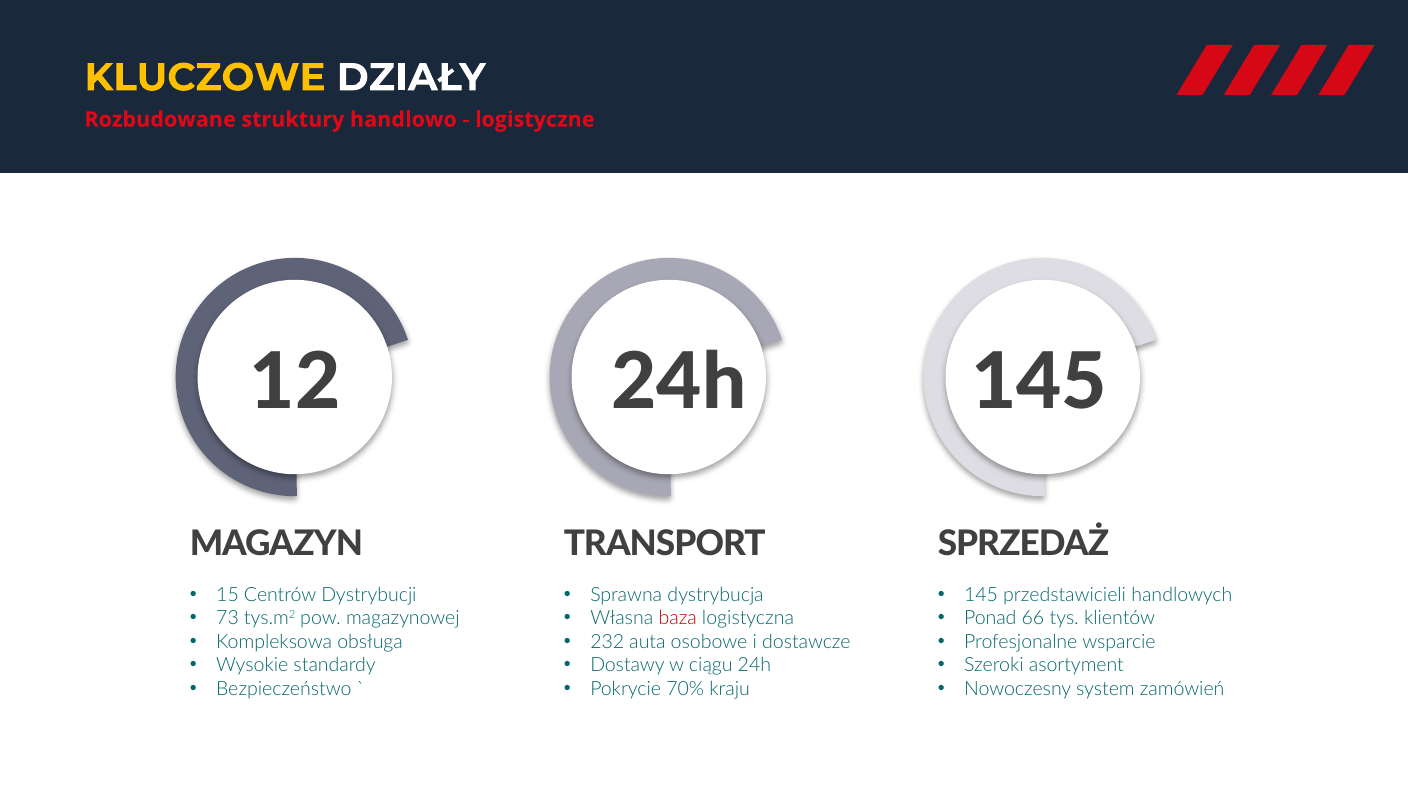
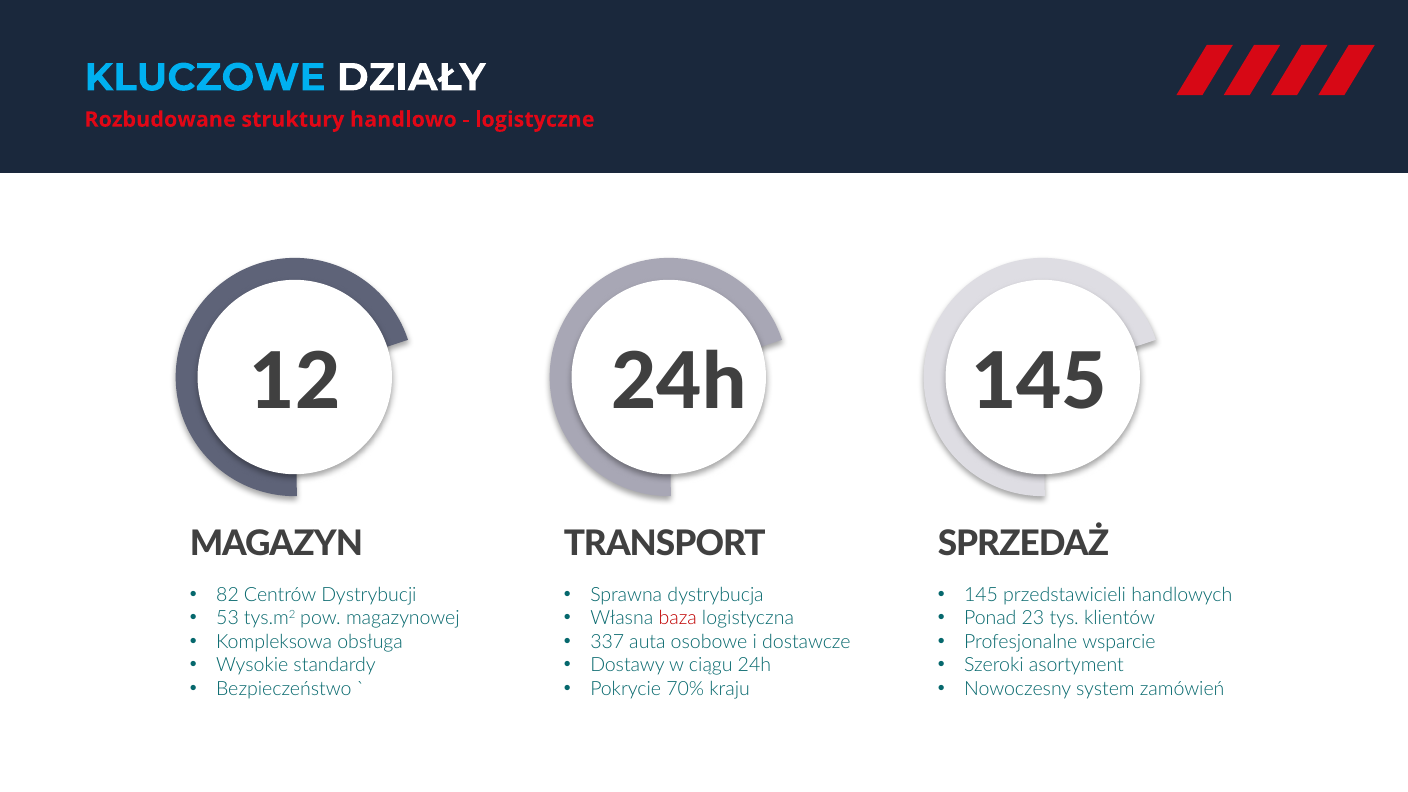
KLUCZOWE colour: yellow -> light blue
15: 15 -> 82
73: 73 -> 53
66: 66 -> 23
232: 232 -> 337
